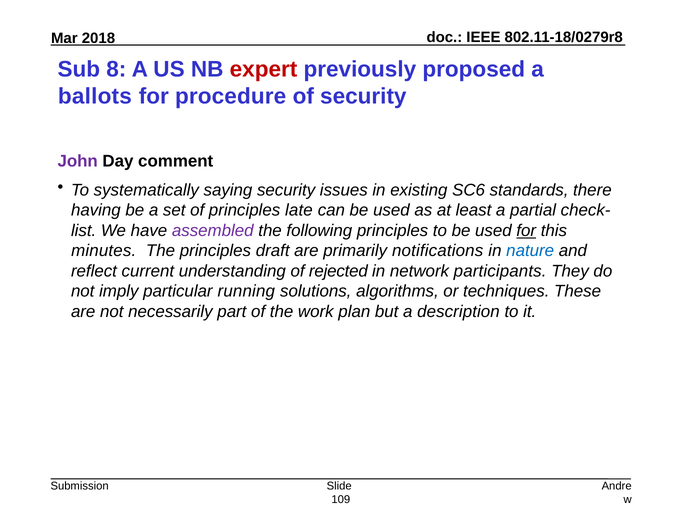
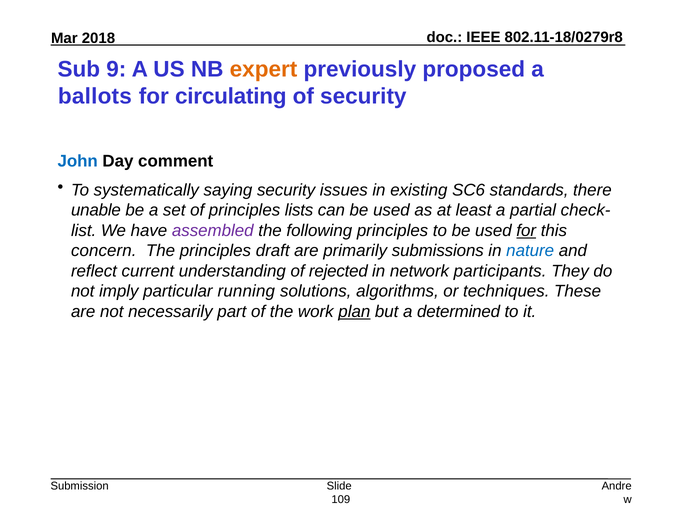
8: 8 -> 9
expert colour: red -> orange
procedure: procedure -> circulating
John colour: purple -> blue
having: having -> unable
late: late -> lists
minutes: minutes -> concern
notifications: notifications -> submissions
plan underline: none -> present
description: description -> determined
